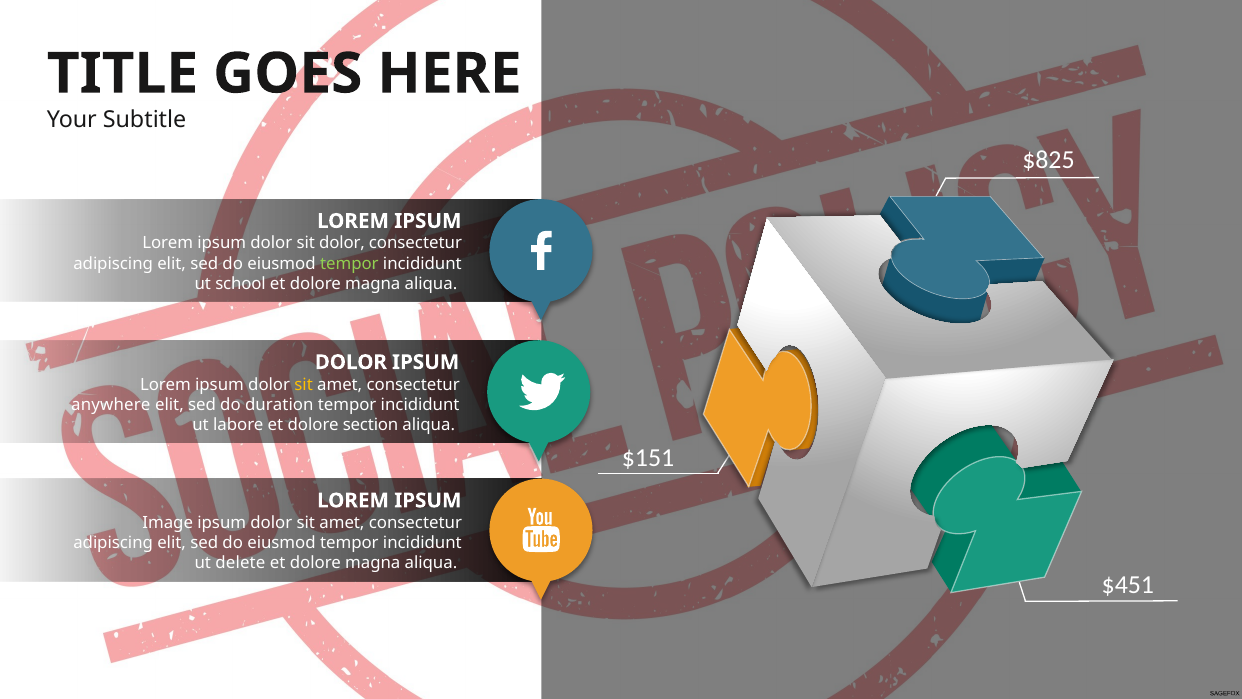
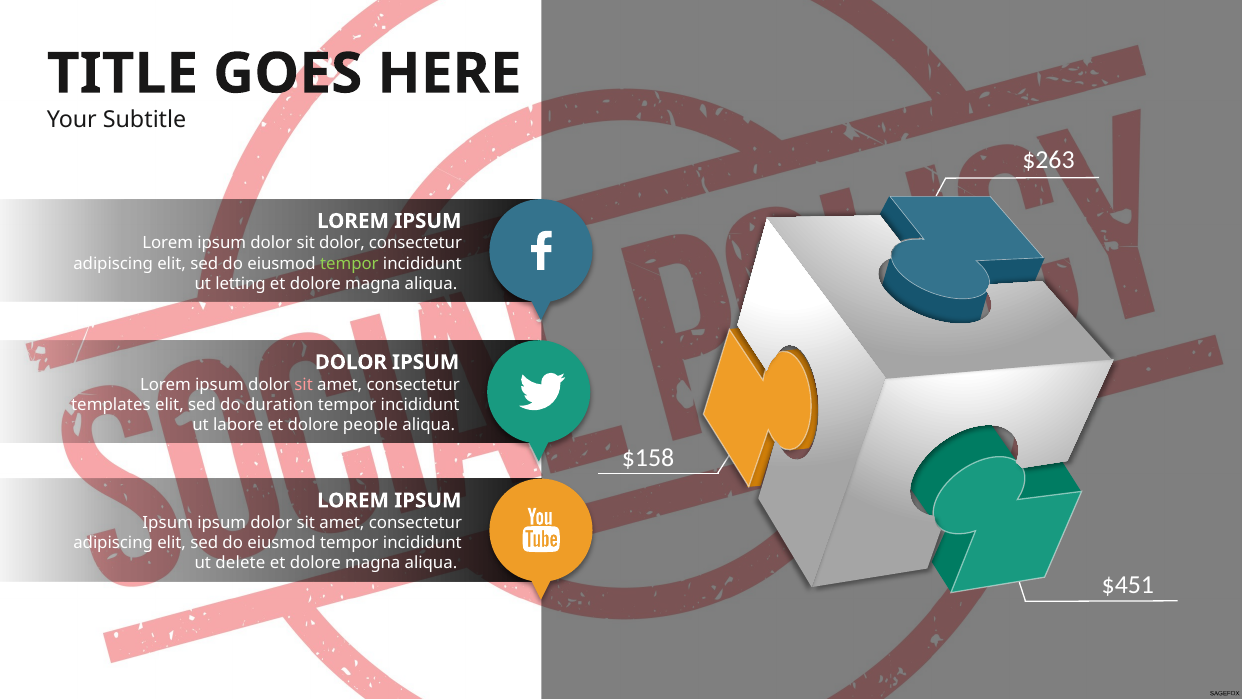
$825: $825 -> $263
school: school -> letting
sit at (304, 384) colour: yellow -> pink
anywhere: anywhere -> templates
section: section -> people
$151: $151 -> $158
Image at (168, 523): Image -> Ipsum
